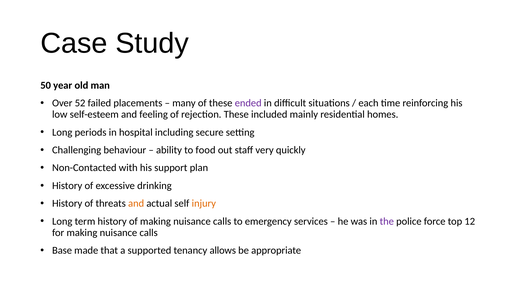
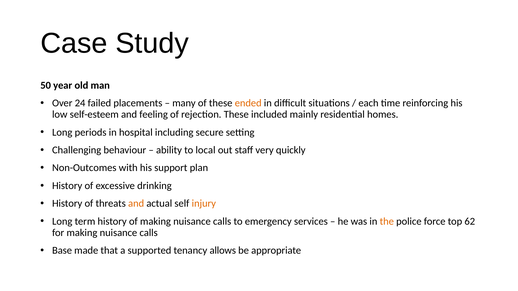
52: 52 -> 24
ended colour: purple -> orange
food: food -> local
Non-Contacted: Non-Contacted -> Non-Outcomes
the colour: purple -> orange
12: 12 -> 62
